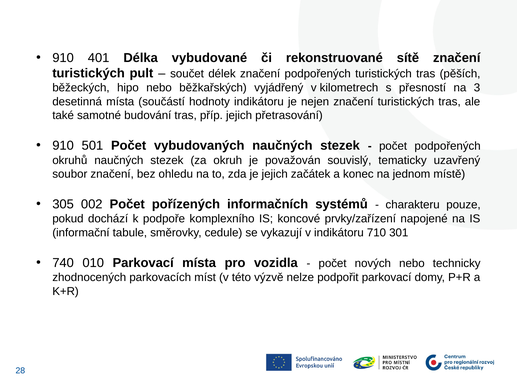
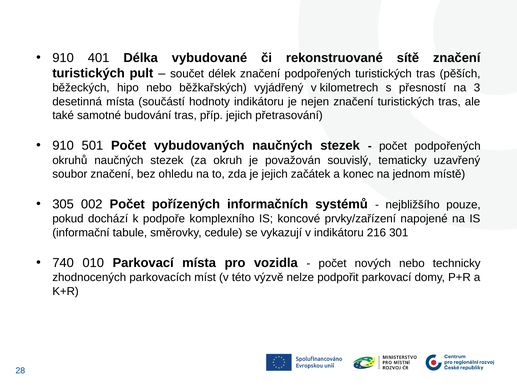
charakteru: charakteru -> nejbližšího
710: 710 -> 216
